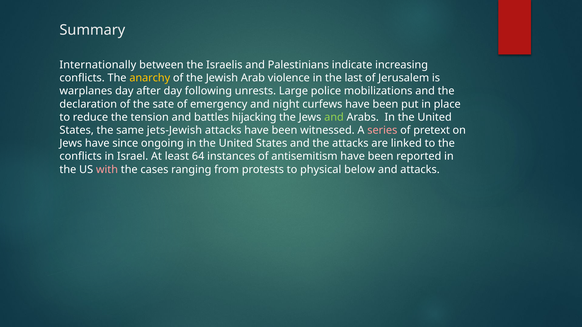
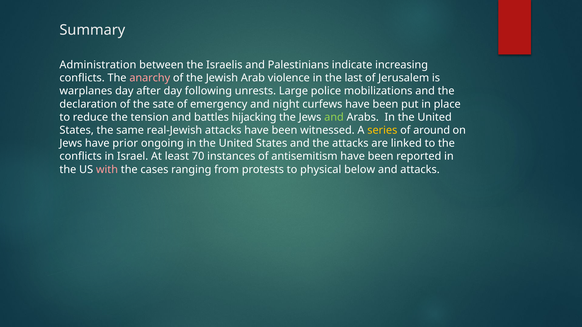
Internationally: Internationally -> Administration
anarchy colour: yellow -> pink
jets-Jewish: jets-Jewish -> real-Jewish
series colour: pink -> yellow
pretext: pretext -> around
since: since -> prior
64: 64 -> 70
